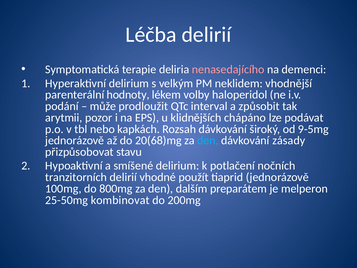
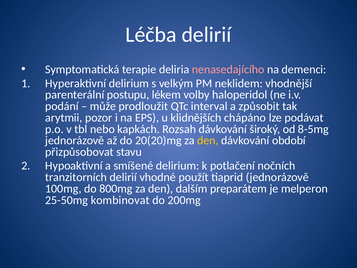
hodnoty: hodnoty -> postupu
9-5mg: 9-5mg -> 8-5mg
20(68)mg: 20(68)mg -> 20(20)mg
den at (208, 140) colour: light blue -> yellow
zásady: zásady -> období
